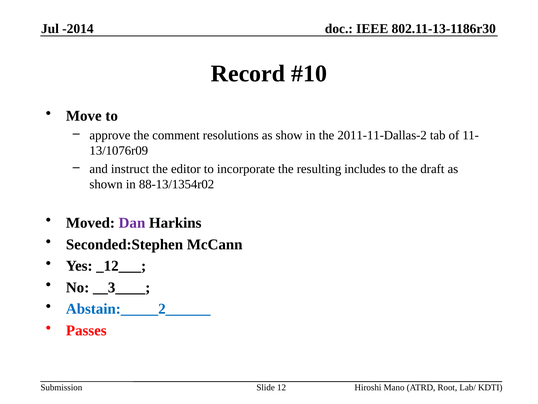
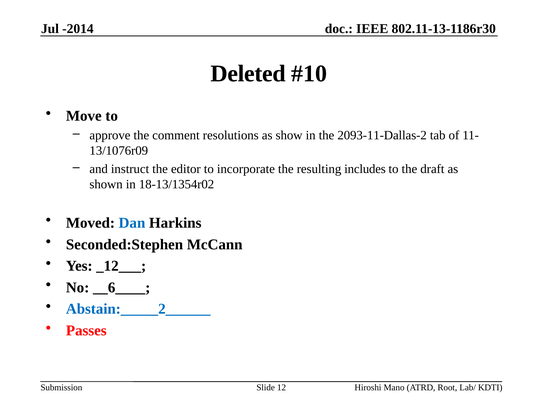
Record: Record -> Deleted
2011-11-Dallas-2: 2011-11-Dallas-2 -> 2093-11-Dallas-2
88-13/1354r02: 88-13/1354r02 -> 18-13/1354r02
Dan colour: purple -> blue
__3____: __3____ -> __6____
